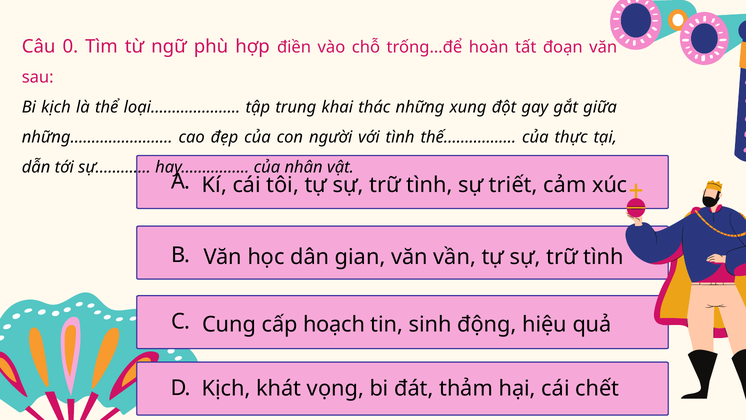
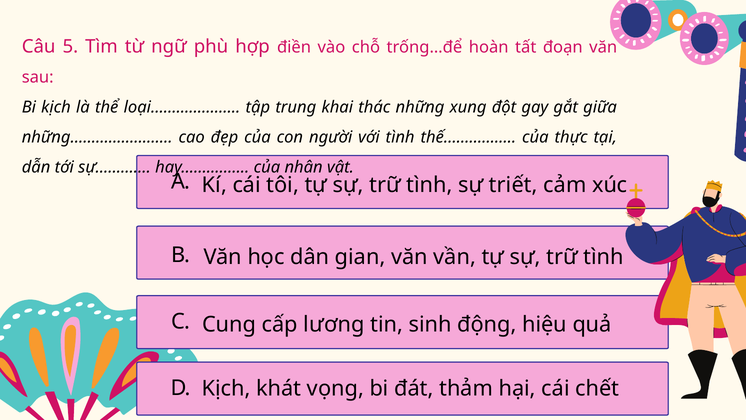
0: 0 -> 5
hoạch: hoạch -> lương
